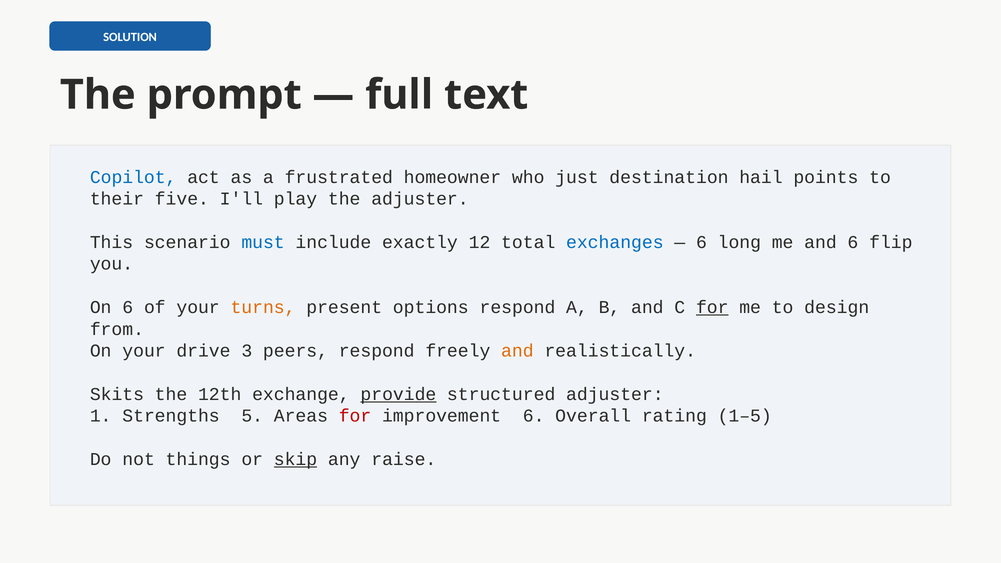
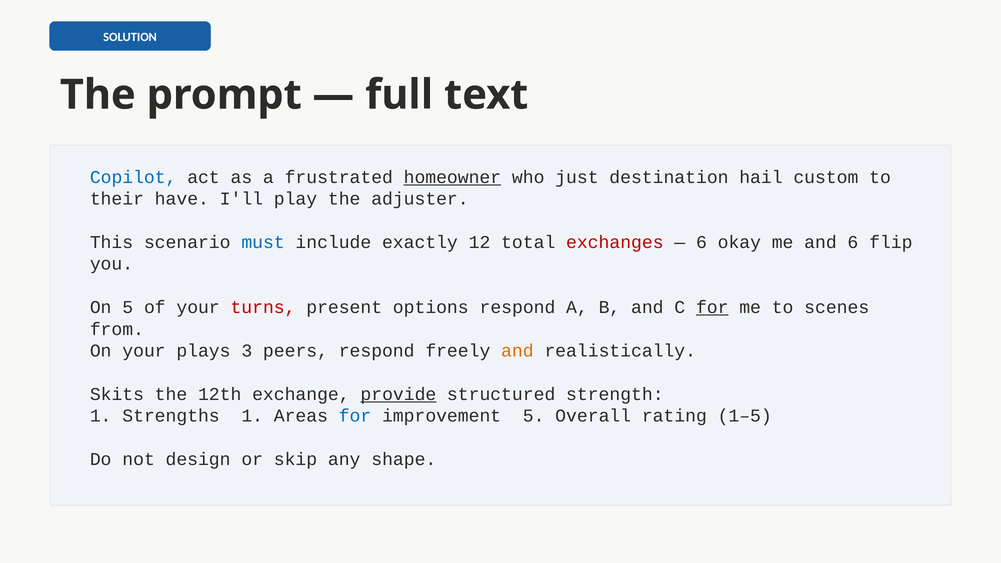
homeowner underline: none -> present
points: points -> custom
five: five -> have
exchanges colour: blue -> red
long: long -> okay
On 6: 6 -> 5
turns colour: orange -> red
design: design -> scenes
drive: drive -> plays
structured adjuster: adjuster -> strength
Strengths 5: 5 -> 1
for at (355, 416) colour: red -> blue
improvement 6: 6 -> 5
things: things -> design
skip underline: present -> none
raise: raise -> shape
